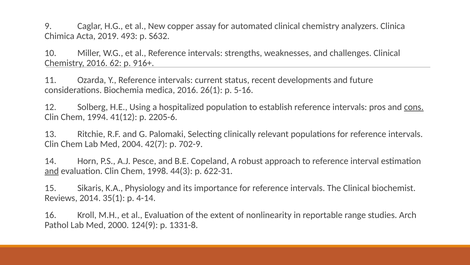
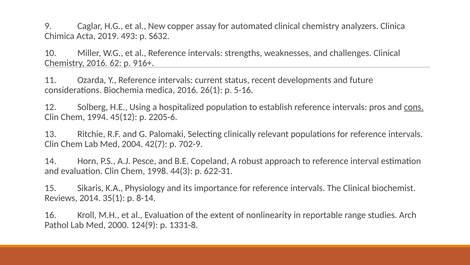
41(12: 41(12 -> 45(12
and at (52, 171) underline: present -> none
4-14: 4-14 -> 8-14
